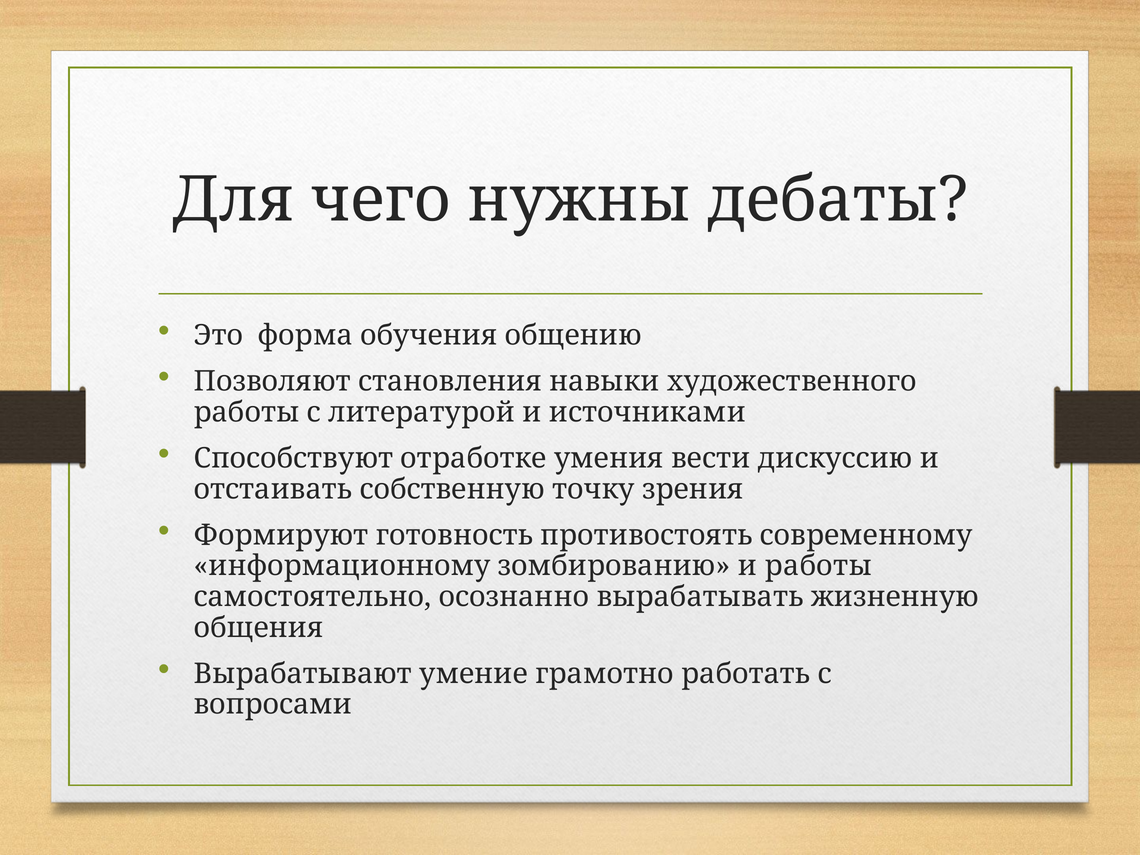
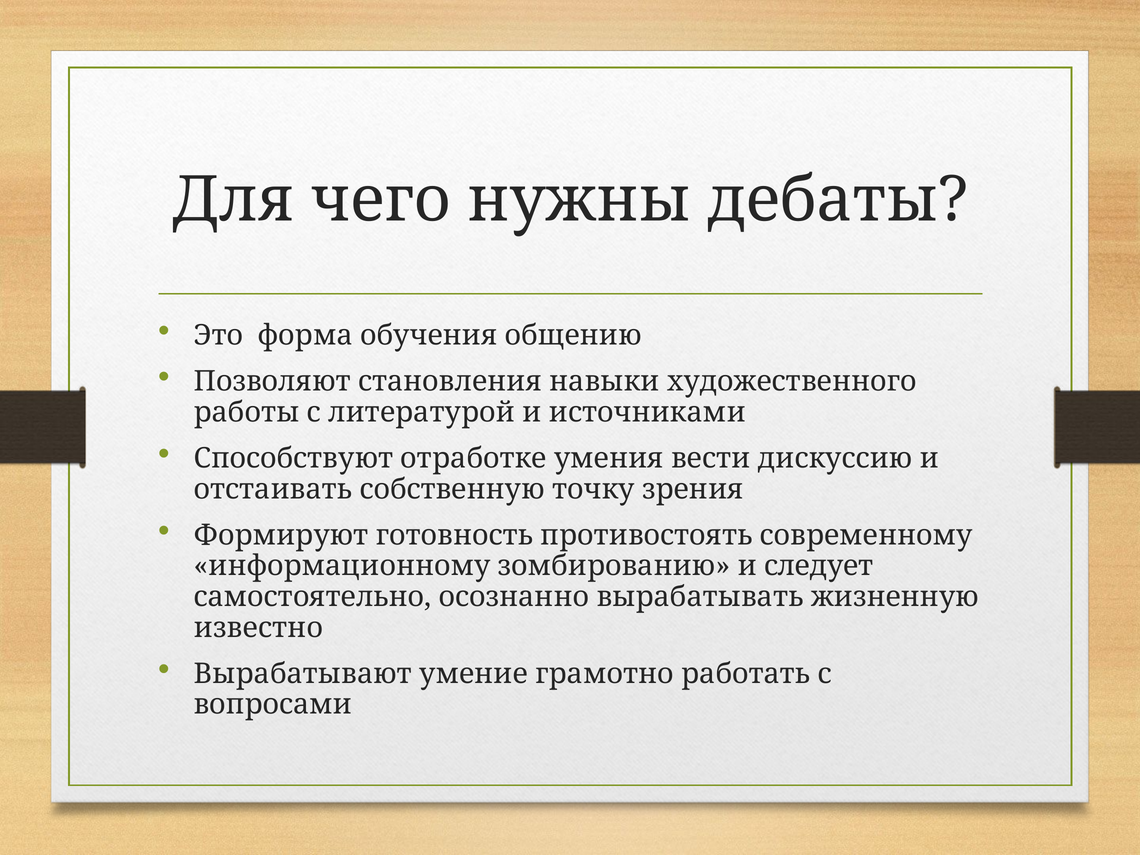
и работы: работы -> следует
общения: общения -> известно
